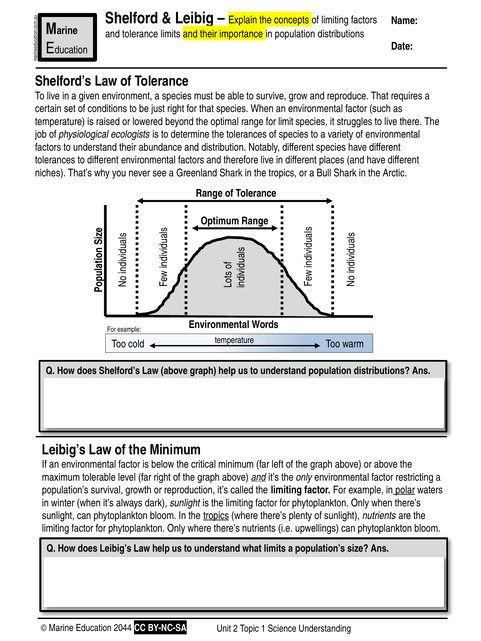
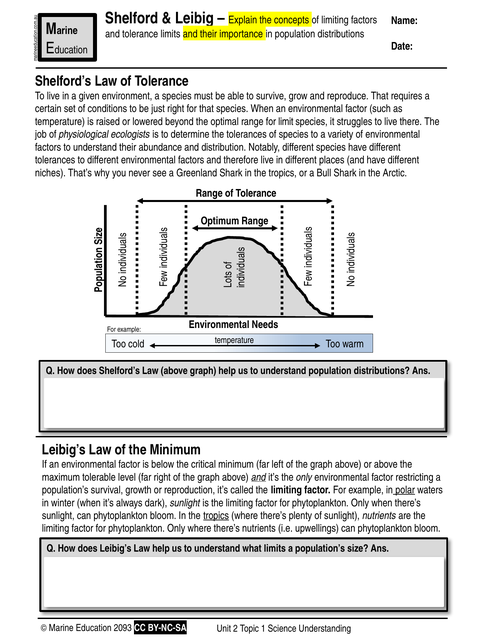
Words: Words -> Needs
2044: 2044 -> 2093
